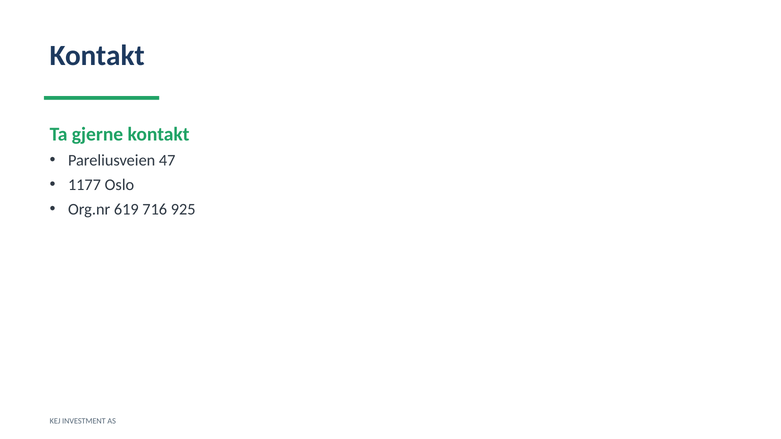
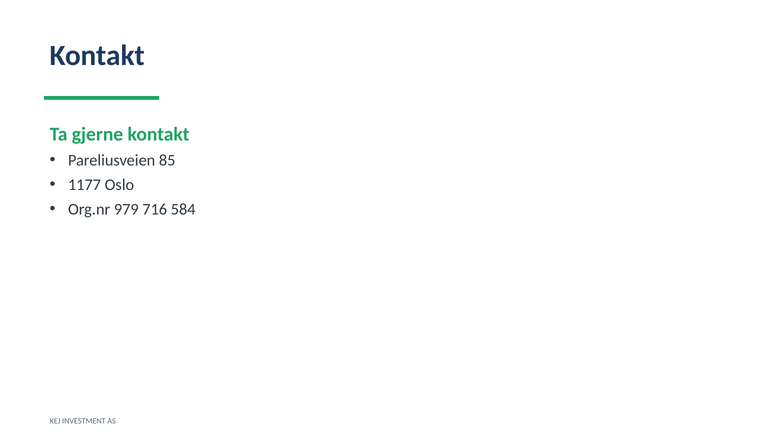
47: 47 -> 85
619: 619 -> 979
925: 925 -> 584
